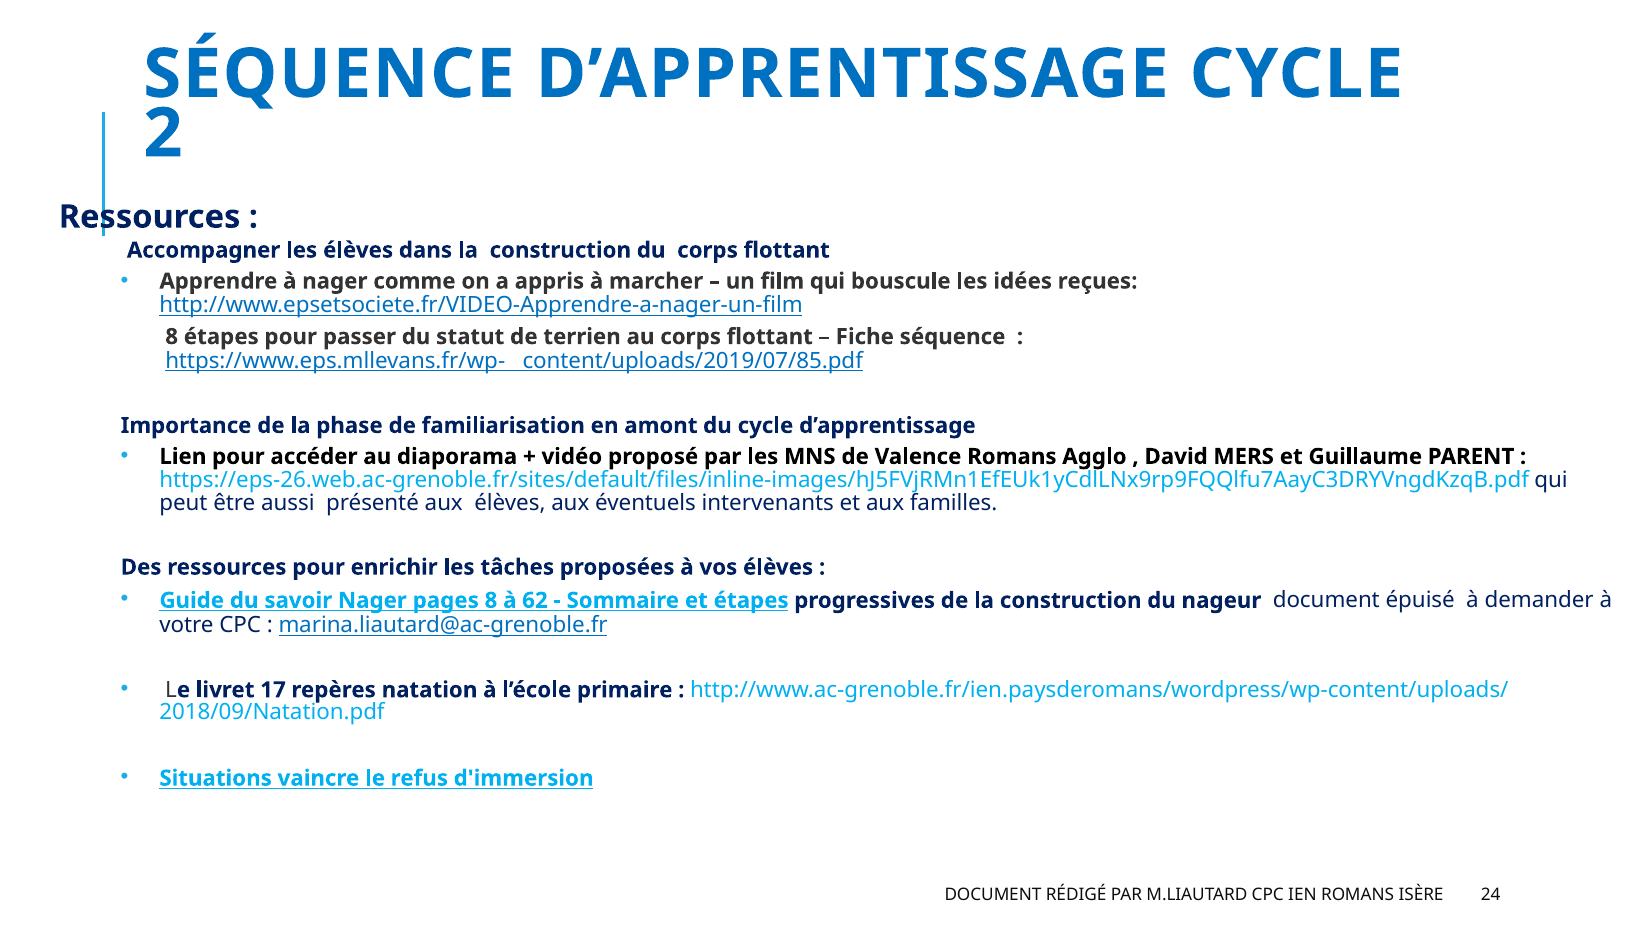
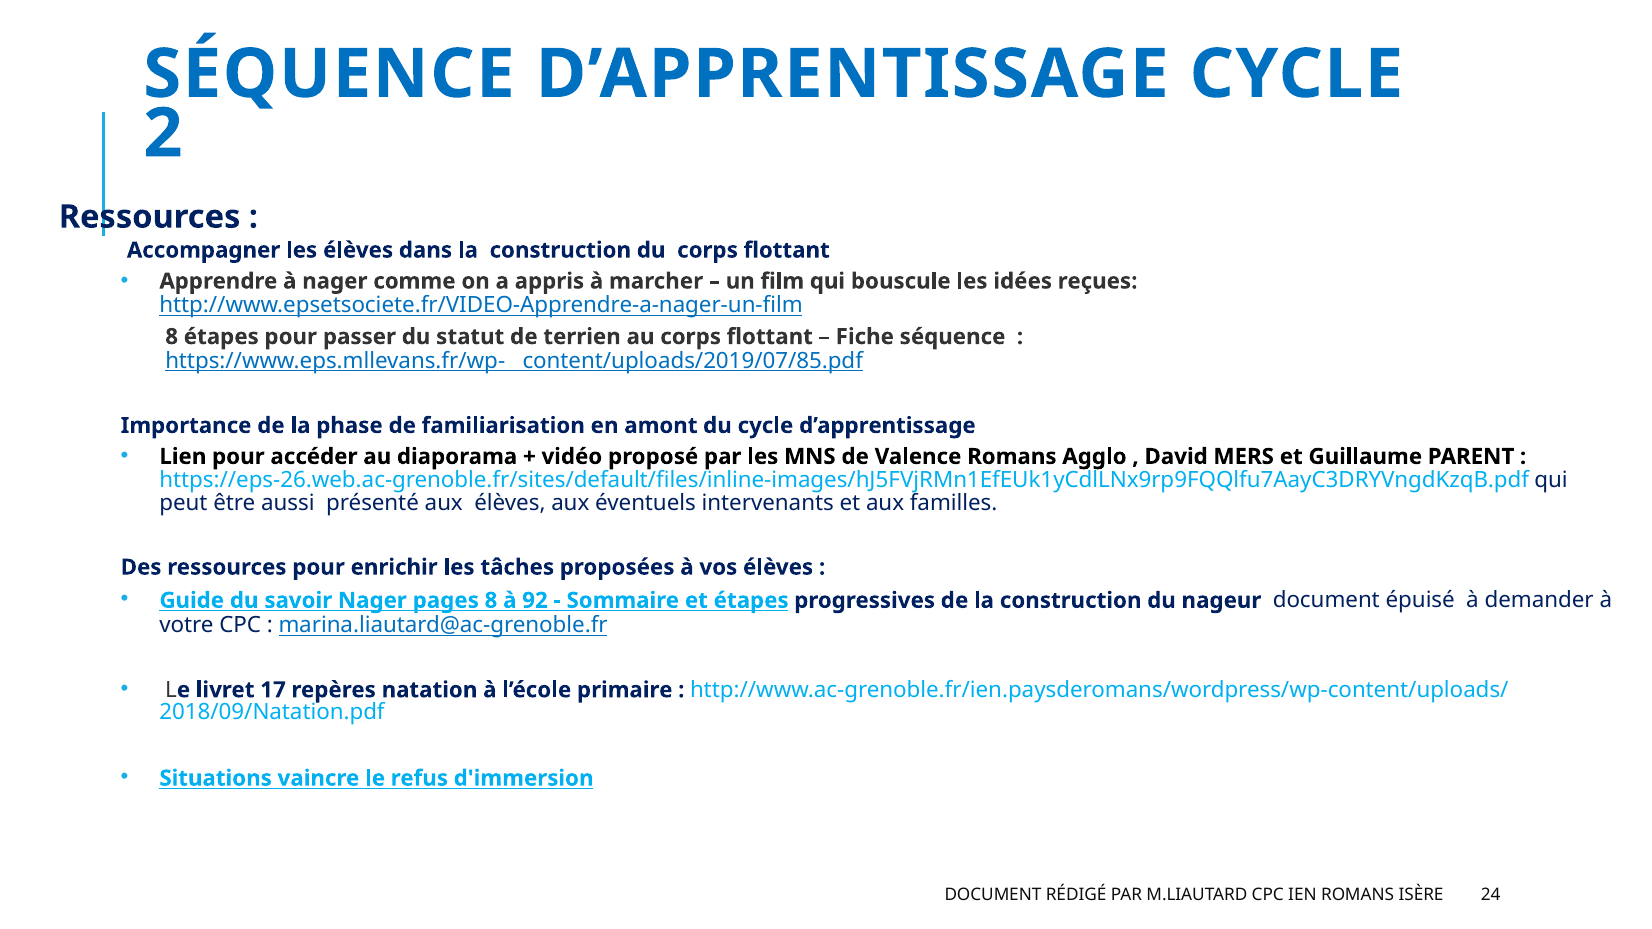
62: 62 -> 92
